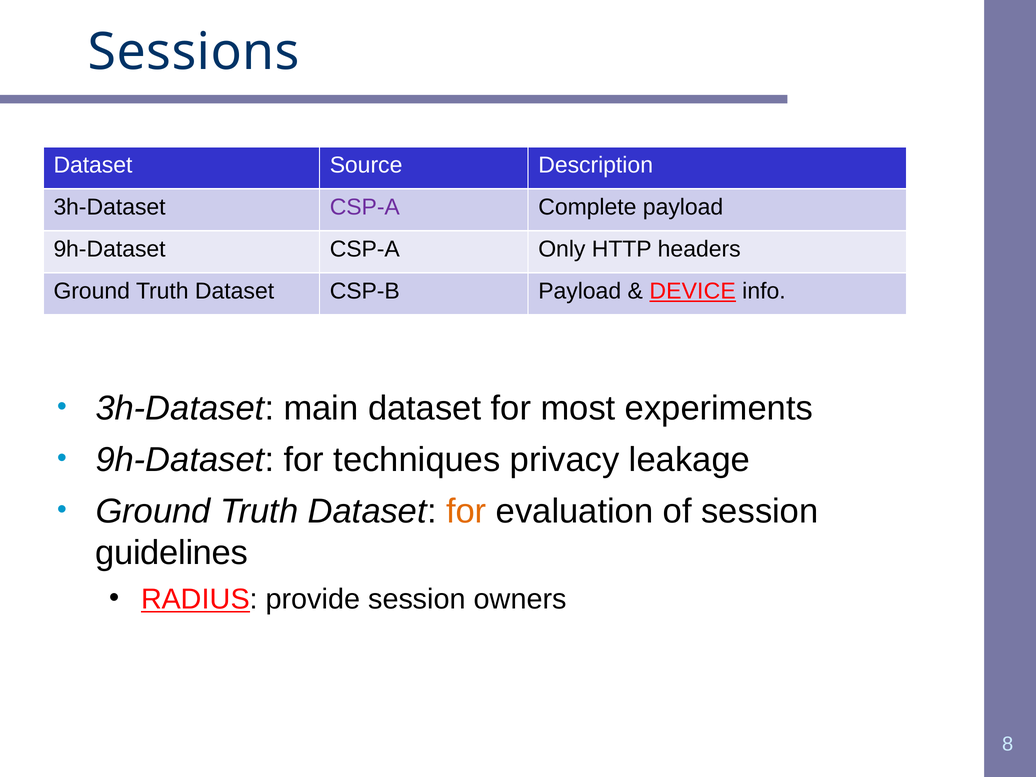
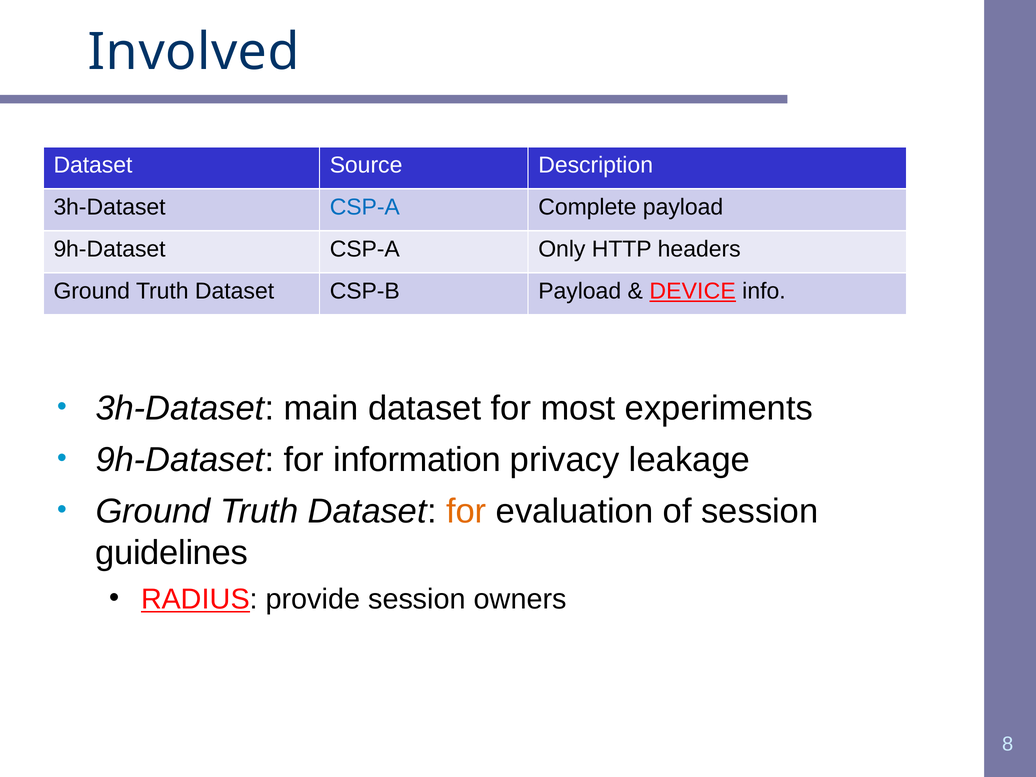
Sessions: Sessions -> Involved
CSP-A at (365, 207) colour: purple -> blue
techniques: techniques -> information
